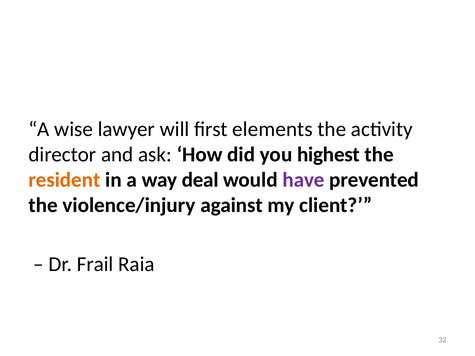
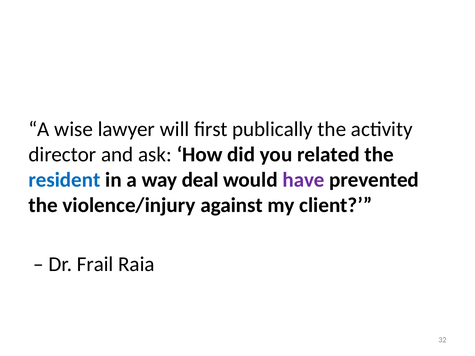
elements: elements -> publically
highest: highest -> related
resident colour: orange -> blue
